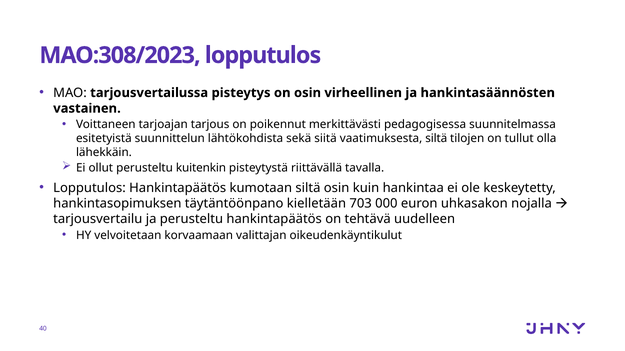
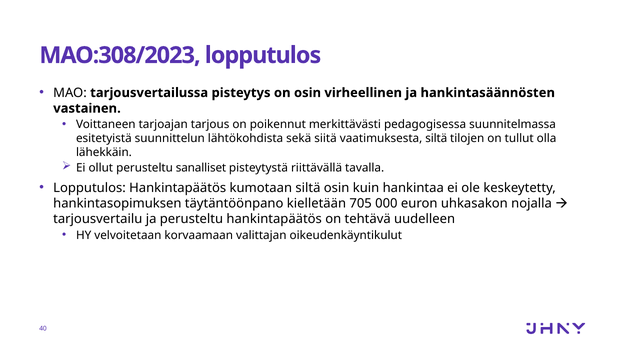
kuitenkin: kuitenkin -> sanalliset
703: 703 -> 705
